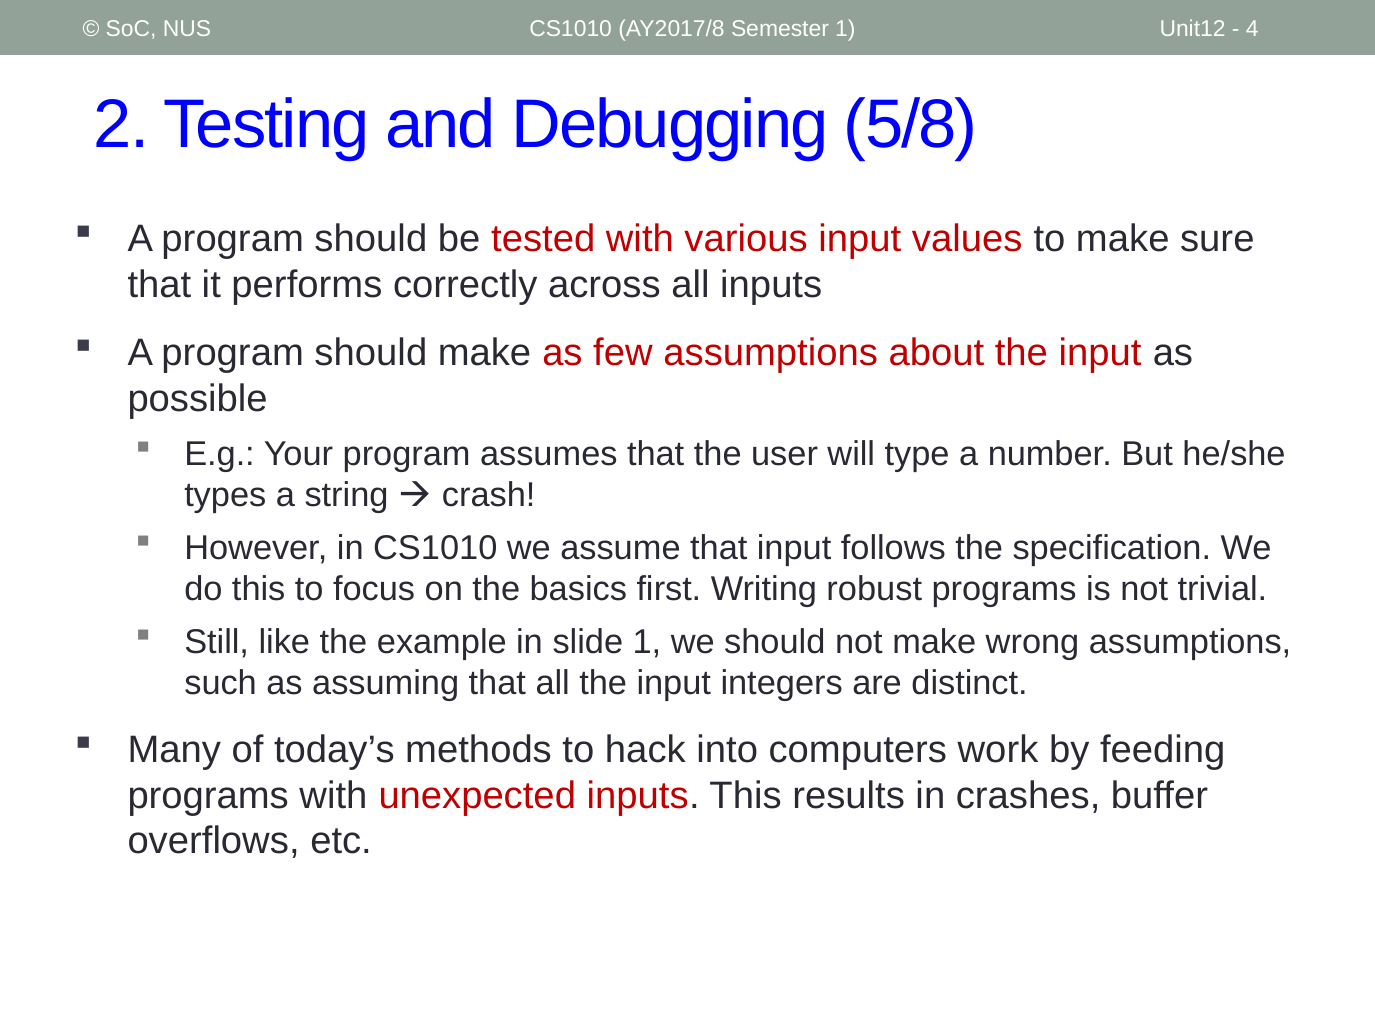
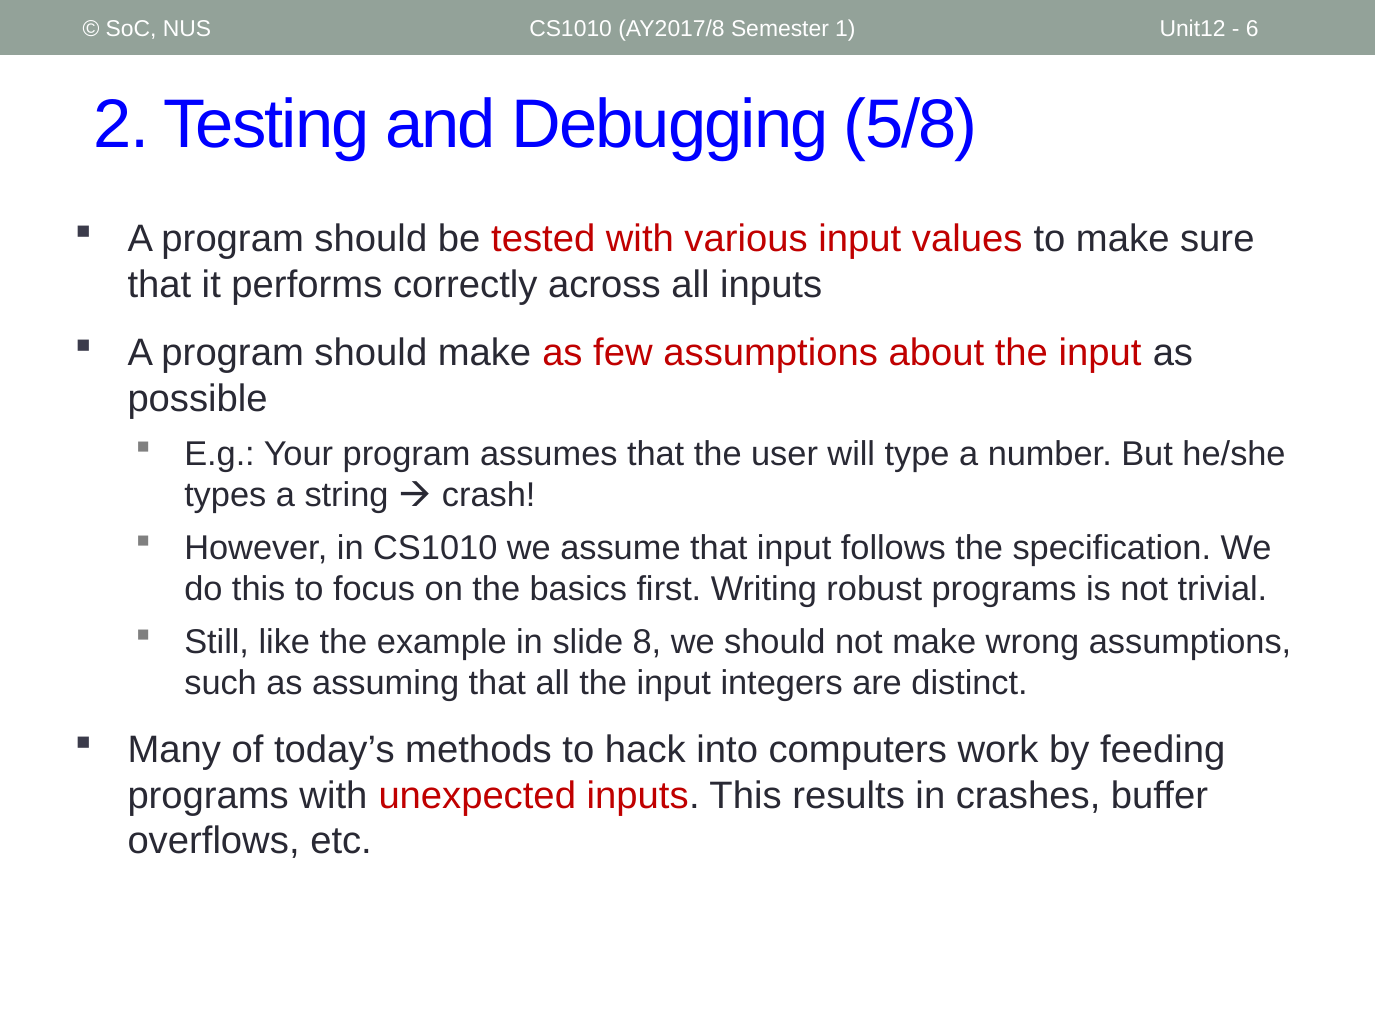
4: 4 -> 6
slide 1: 1 -> 8
